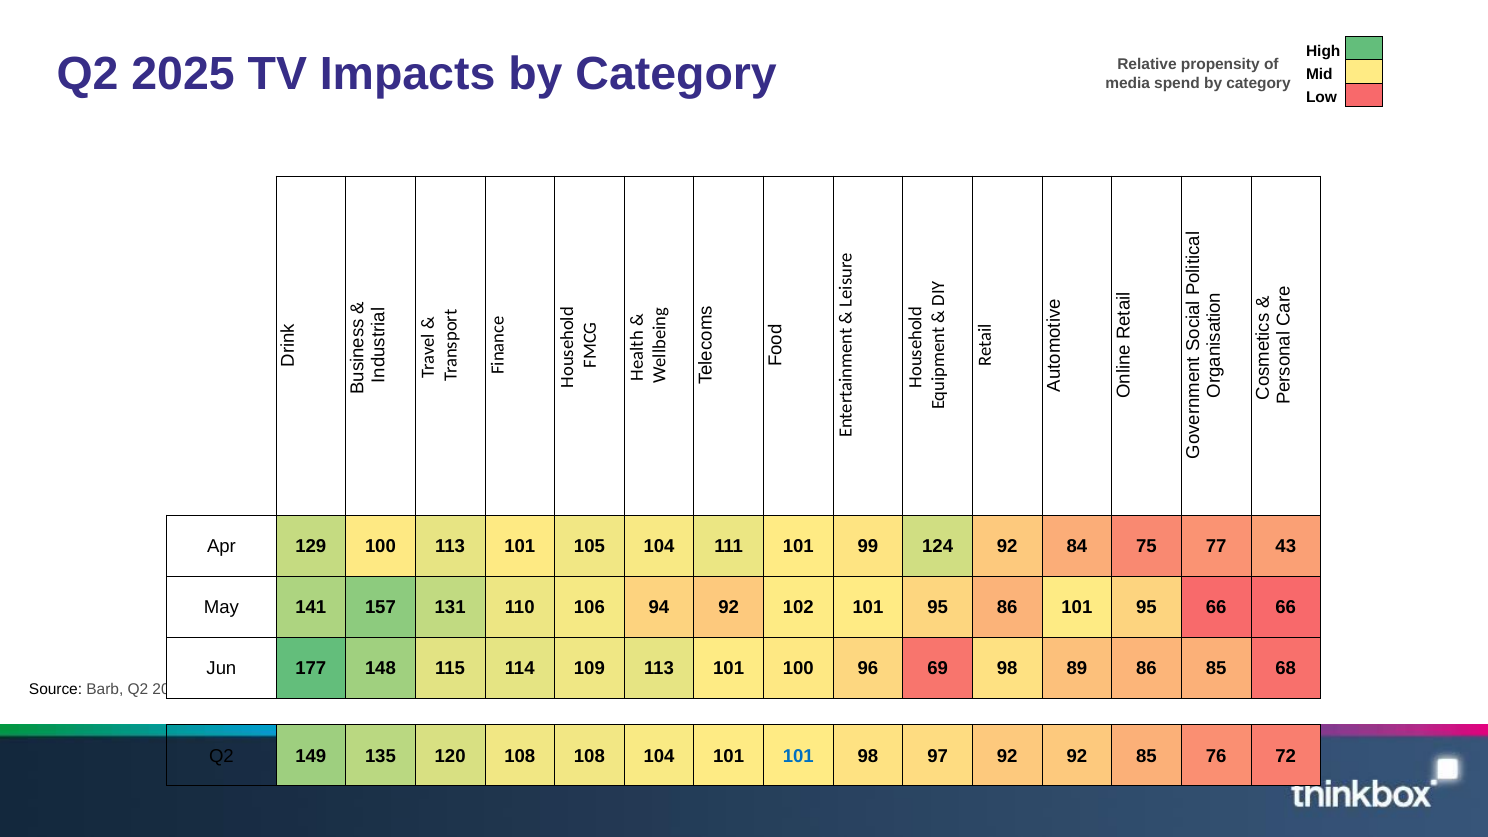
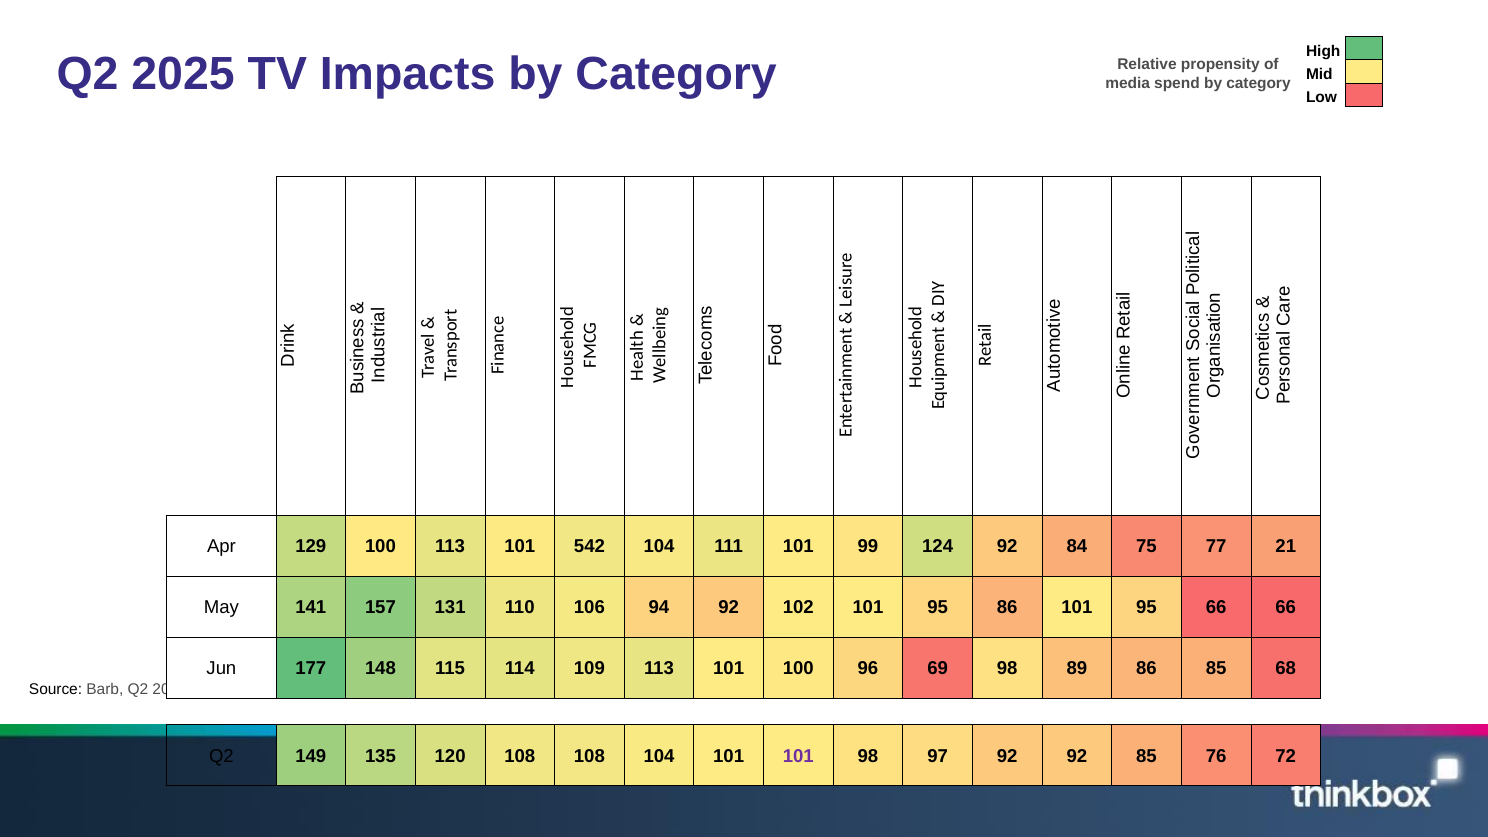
105: 105 -> 542
43: 43 -> 21
101 at (798, 756) colour: blue -> purple
